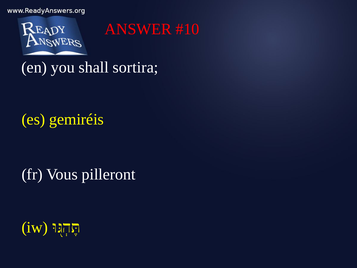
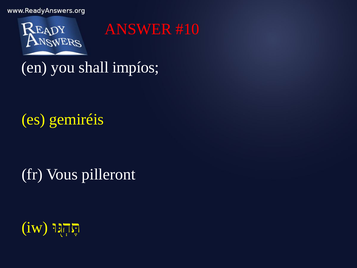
sortira: sortira -> impíos
